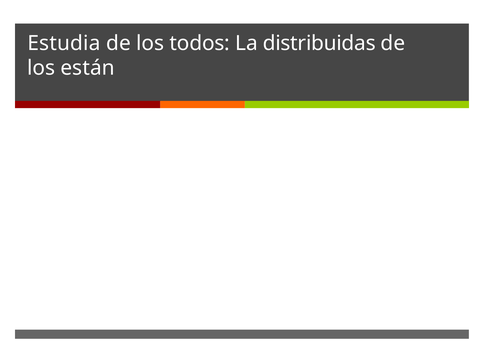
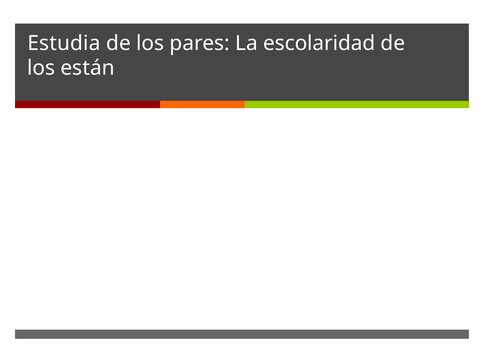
todos: todos -> pares
distribuidas: distribuidas -> escolaridad
